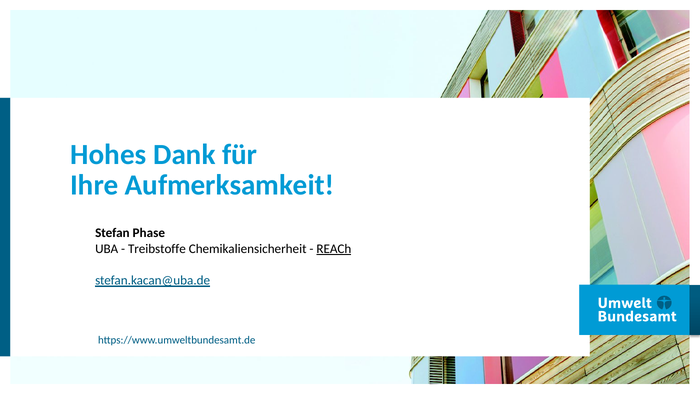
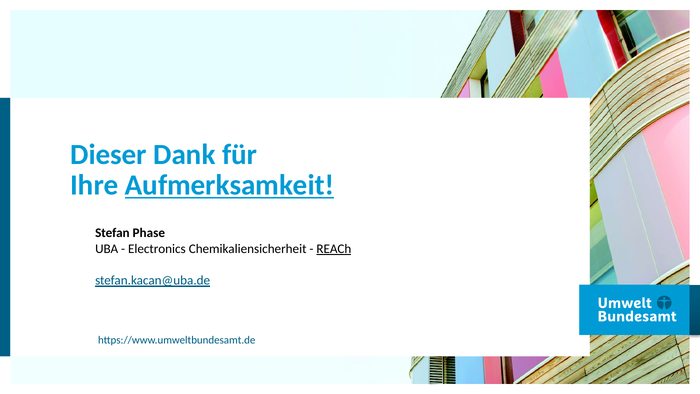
Hohes: Hohes -> Dieser
Aufmerksamkeit underline: none -> present
Treibstoffe: Treibstoffe -> Electronics
